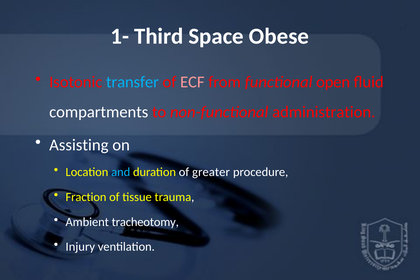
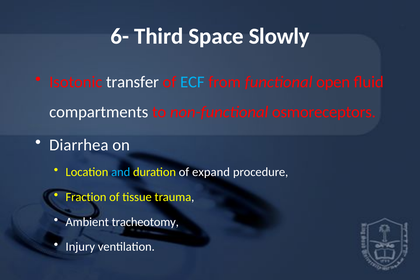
1-: 1- -> 6-
Obese: Obese -> Slowly
transfer colour: light blue -> white
ECF colour: pink -> light blue
administration: administration -> osmoreceptors
Assisting: Assisting -> Diarrhea
greater: greater -> expand
